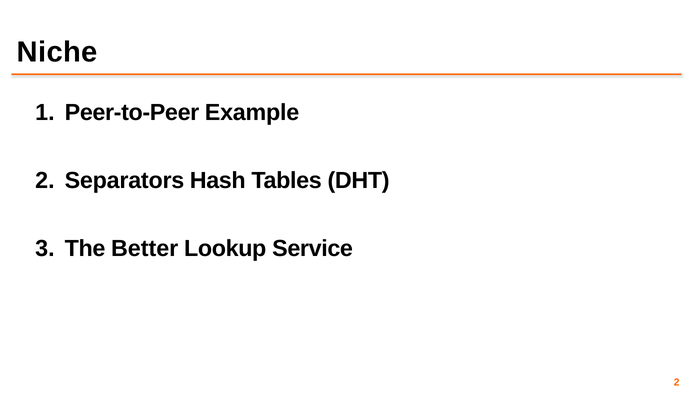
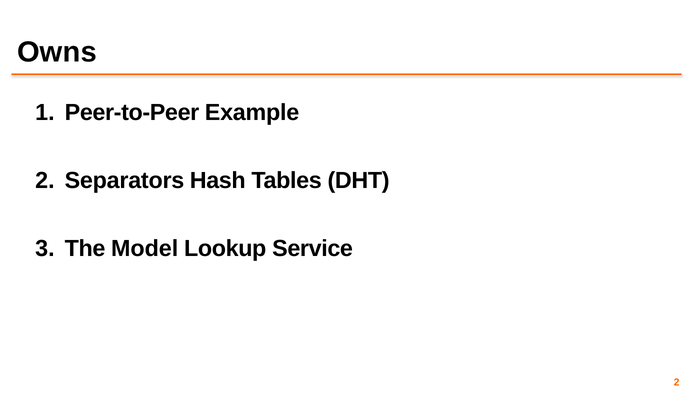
Niche: Niche -> Owns
Better: Better -> Model
